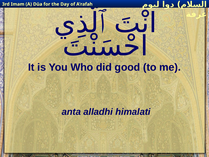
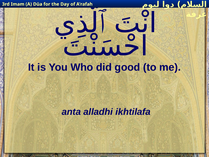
himalati: himalati -> ikhtilafa
